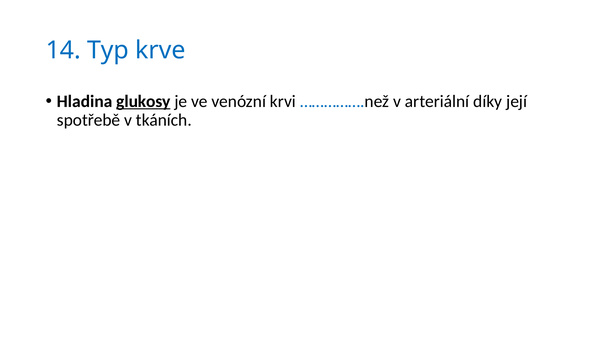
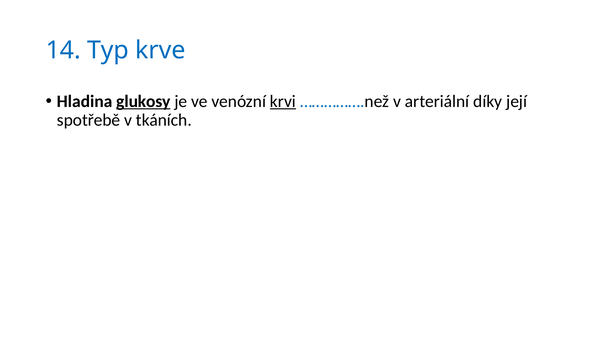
krvi underline: none -> present
